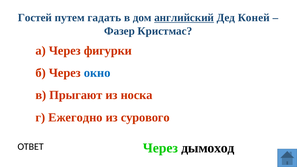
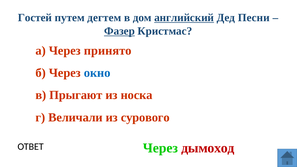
гадать: гадать -> дегтем
Коней: Коней -> Песни
Фазер underline: none -> present
фигурки: фигурки -> принято
Ежегодно: Ежегодно -> Величали
дымоход colour: black -> red
